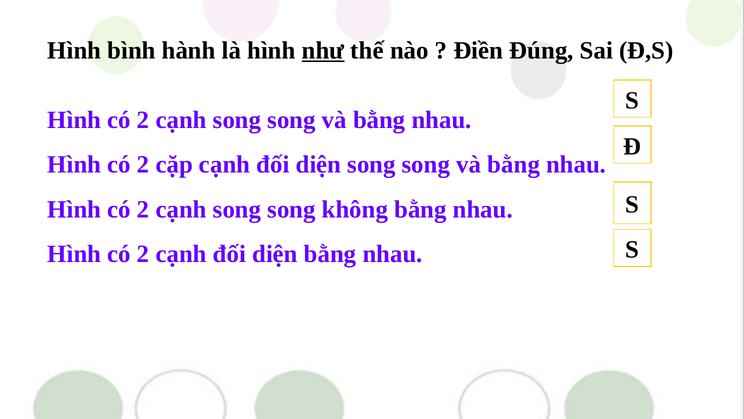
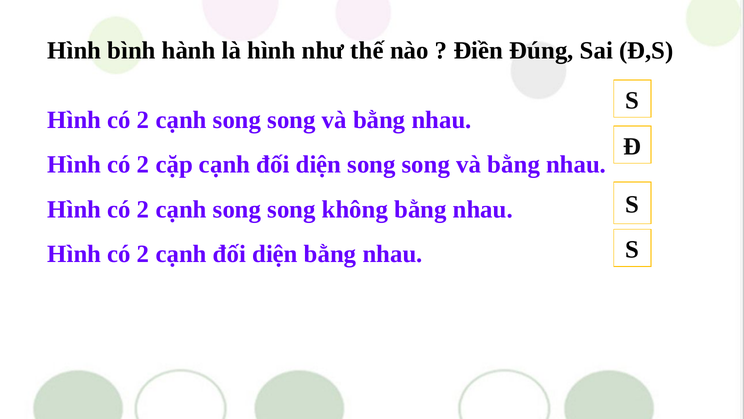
như underline: present -> none
